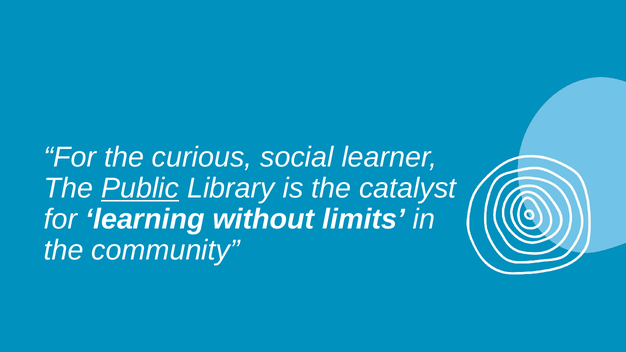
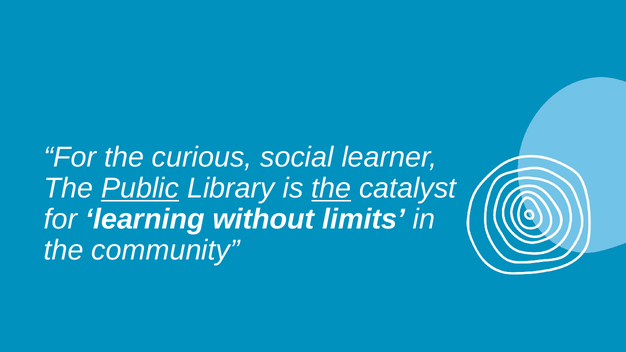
the at (331, 189) underline: none -> present
